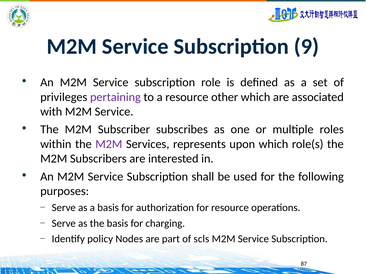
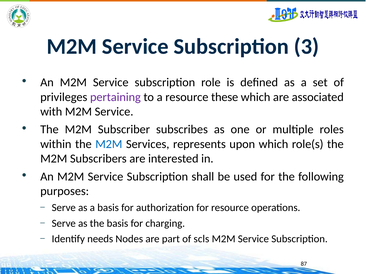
9: 9 -> 3
other: other -> these
M2M at (109, 144) colour: purple -> blue
policy: policy -> needs
